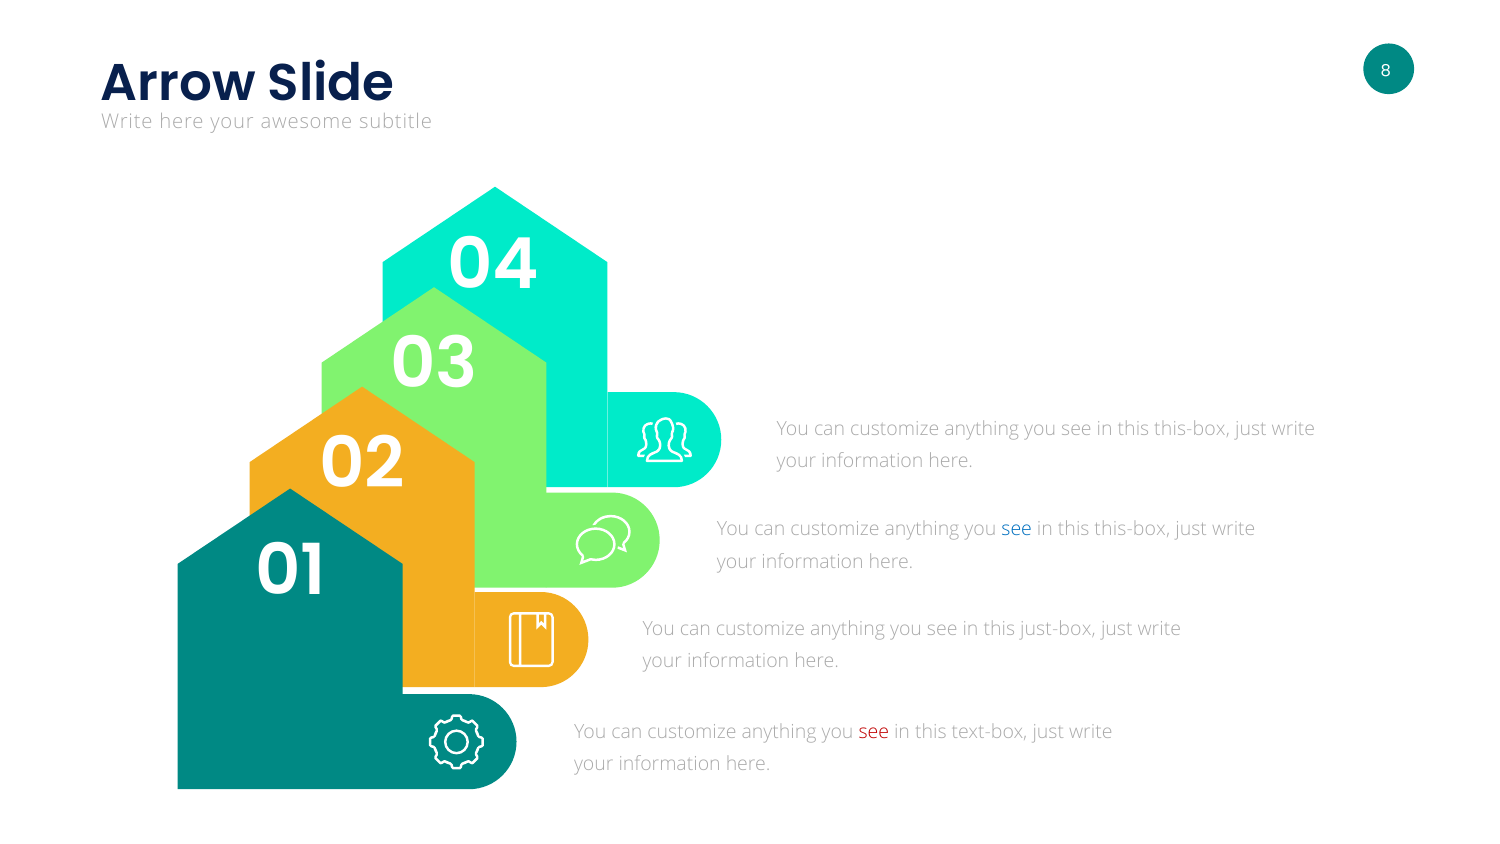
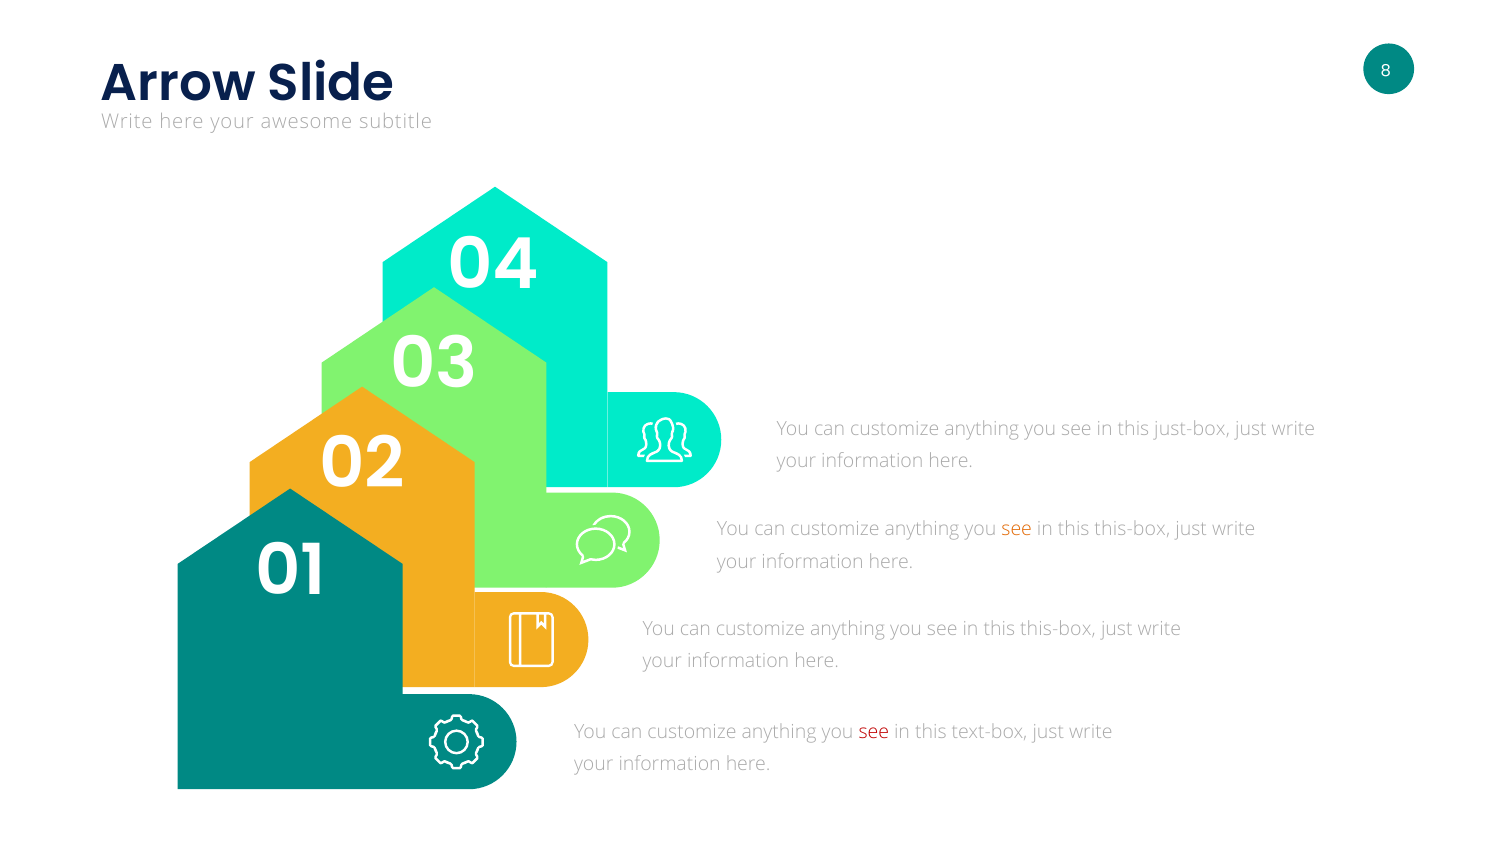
this-box at (1192, 429): this-box -> just-box
see at (1017, 530) colour: blue -> orange
just-box at (1058, 629): just-box -> this-box
